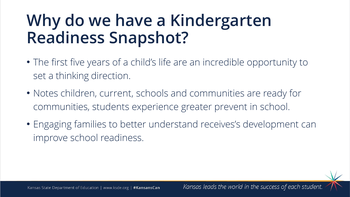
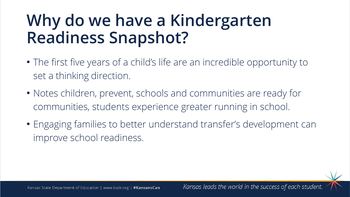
current: current -> prevent
prevent: prevent -> running
receives’s: receives’s -> transfer’s
